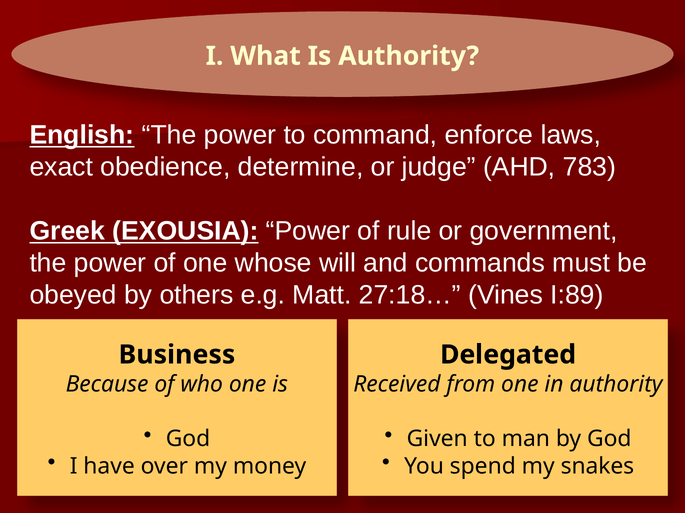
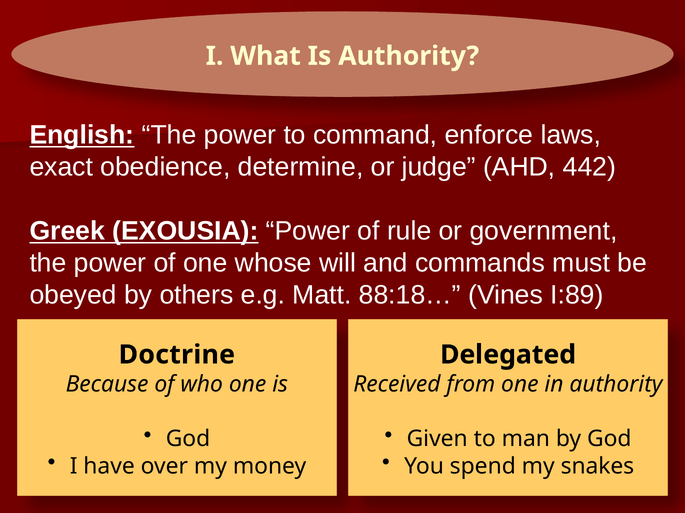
783: 783 -> 442
27:18…: 27:18… -> 88:18…
Business: Business -> Doctrine
